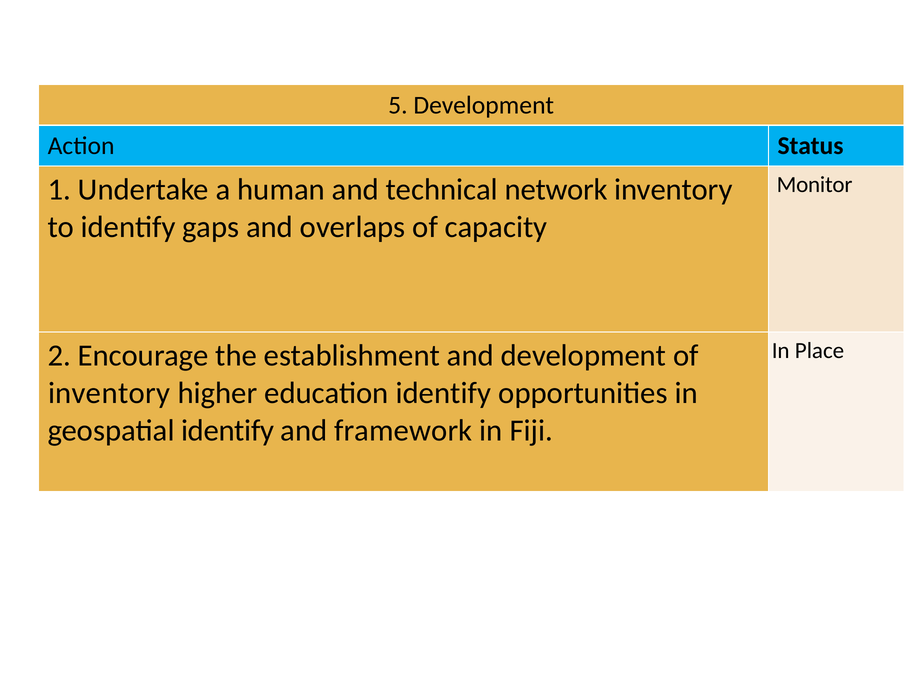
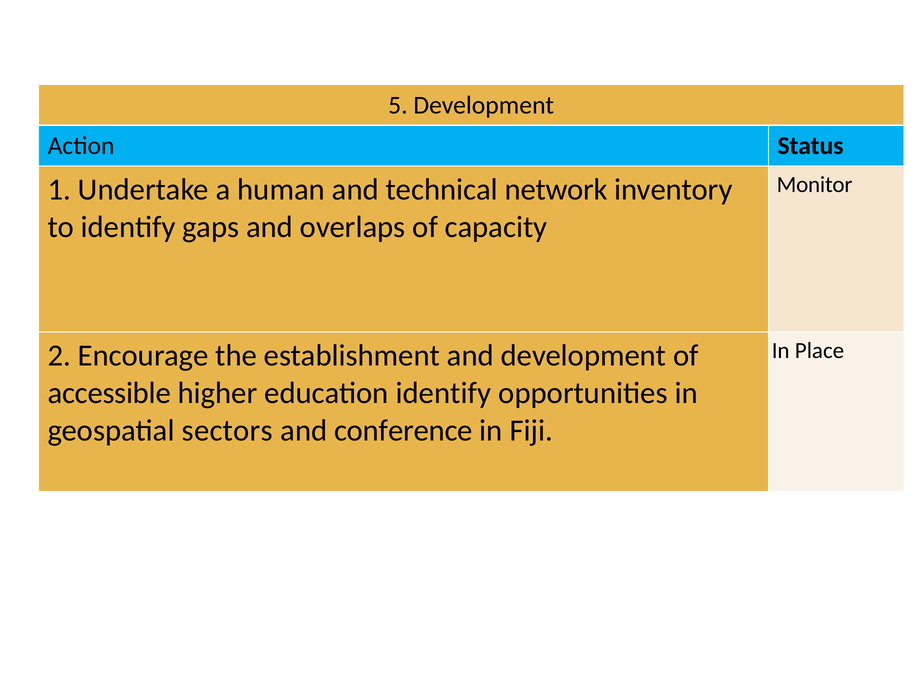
inventory at (109, 393): inventory -> accessible
geospatial identify: identify -> sectors
framework: framework -> conference
